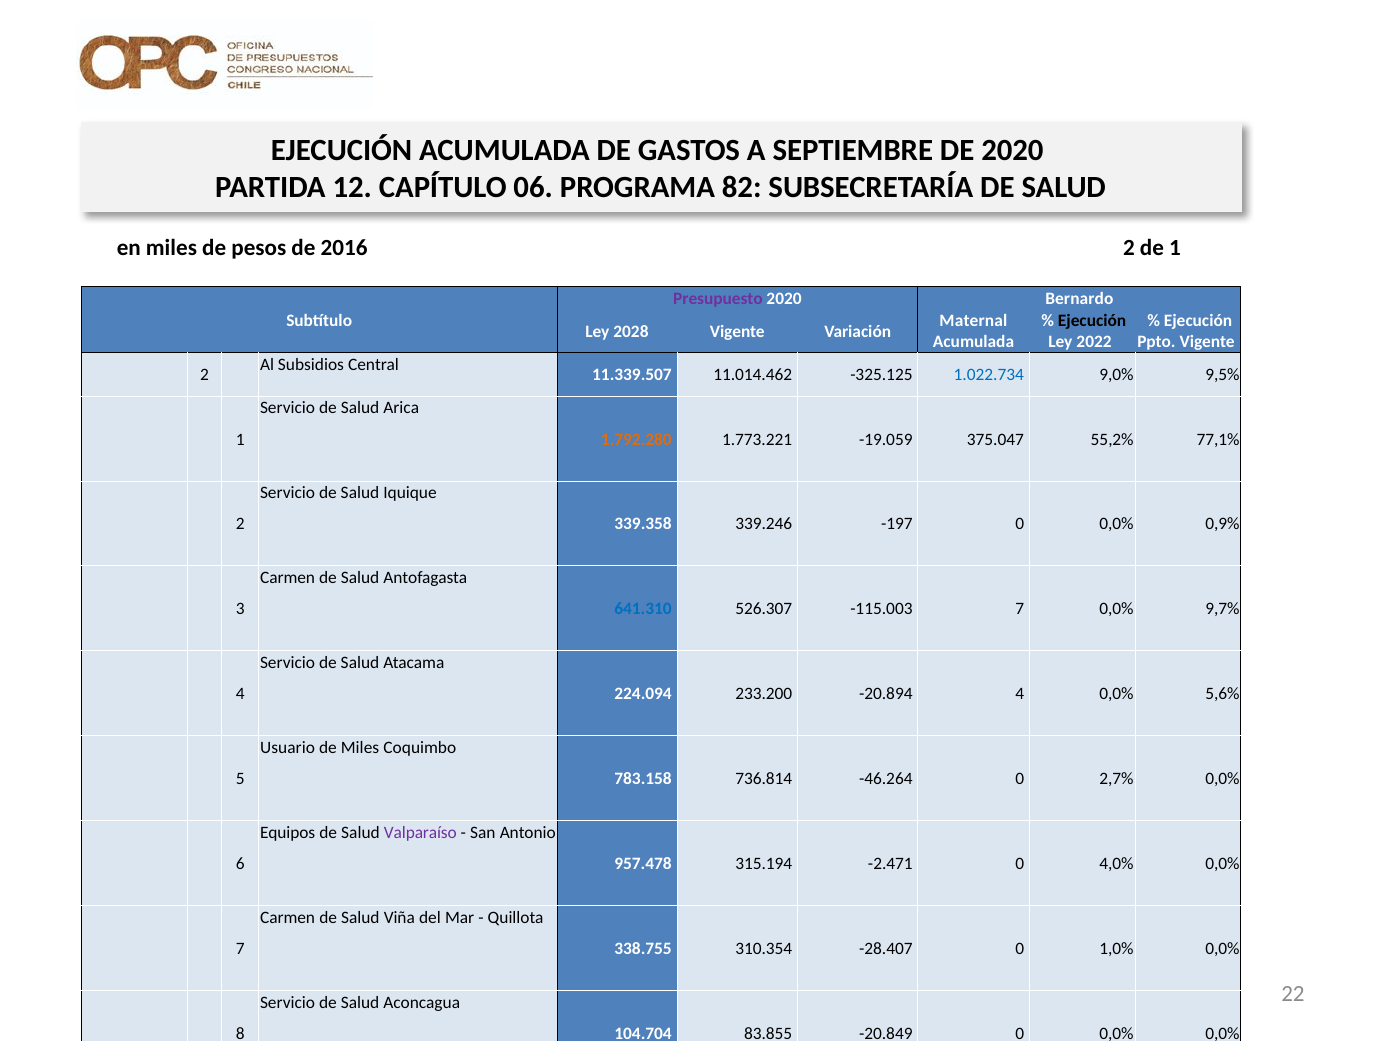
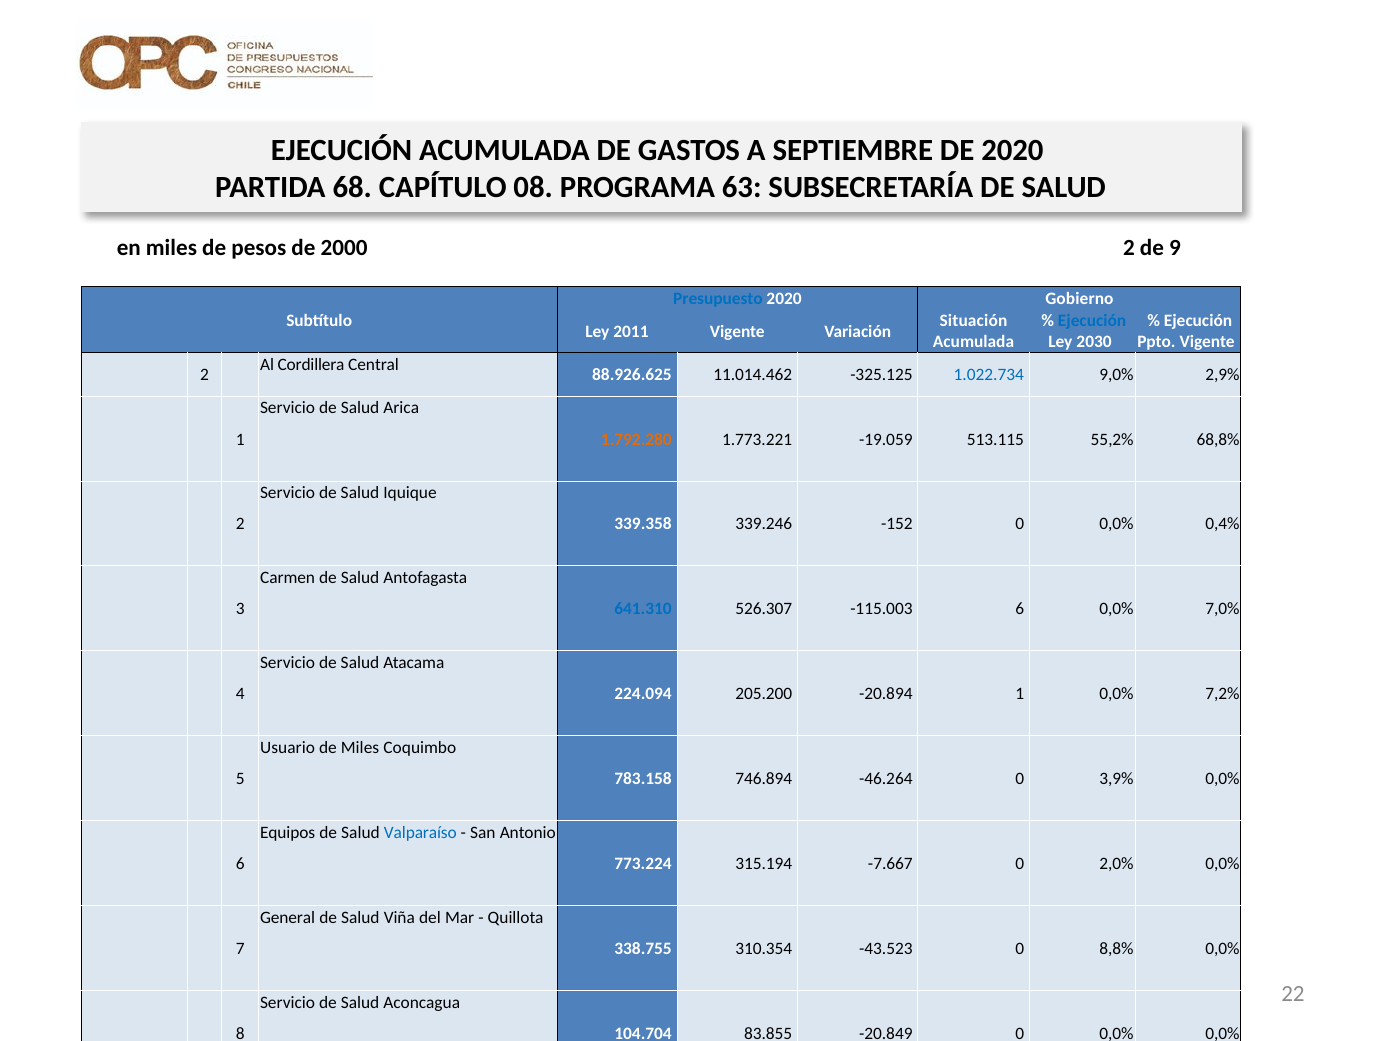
PARTIDA 12: 12 -> 68
06: 06 -> 08
82: 82 -> 63
2016: 2016 -> 2000
de 1: 1 -> 9
Presupuesto colour: purple -> blue
2020 Bernardo: Bernardo -> Gobierno
Maternal: Maternal -> Situación
Ejecución at (1092, 321) colour: black -> blue
2028: 2028 -> 2011
2022: 2022 -> 2030
Subsidios: Subsidios -> Cordillera
11.339.507: 11.339.507 -> 88.926.625
9,5%: 9,5% -> 2,9%
375.047: 375.047 -> 513.115
77,1%: 77,1% -> 68,8%
-197: -197 -> -152
0,9%: 0,9% -> 0,4%
-115.003 7: 7 -> 6
9,7%: 9,7% -> 7,0%
233.200: 233.200 -> 205.200
-20.894 4: 4 -> 1
5,6%: 5,6% -> 7,2%
736.814: 736.814 -> 746.894
2,7%: 2,7% -> 3,9%
Valparaíso colour: purple -> blue
957.478: 957.478 -> 773.224
-2.471: -2.471 -> -7.667
4,0%: 4,0% -> 2,0%
Carmen at (288, 918): Carmen -> General
-28.407: -28.407 -> -43.523
1,0%: 1,0% -> 8,8%
